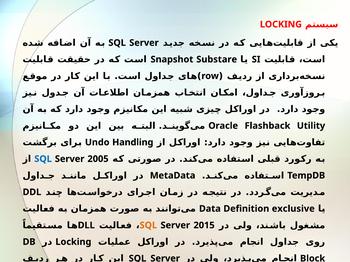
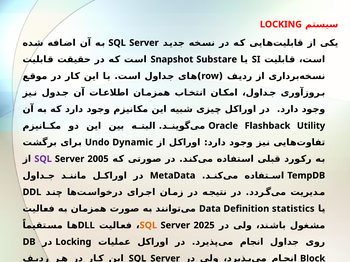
Handling: Handling -> Dynamic
SQL at (43, 159) colour: blue -> purple
exclusive: exclusive -> statistics
2015: 2015 -> 2025
